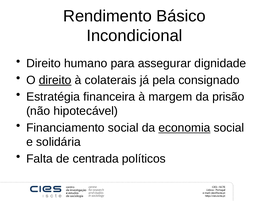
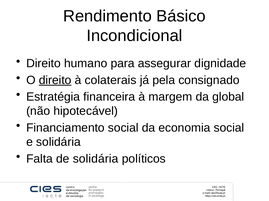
prisão: prisão -> global
economia underline: present -> none
de centrada: centrada -> solidária
